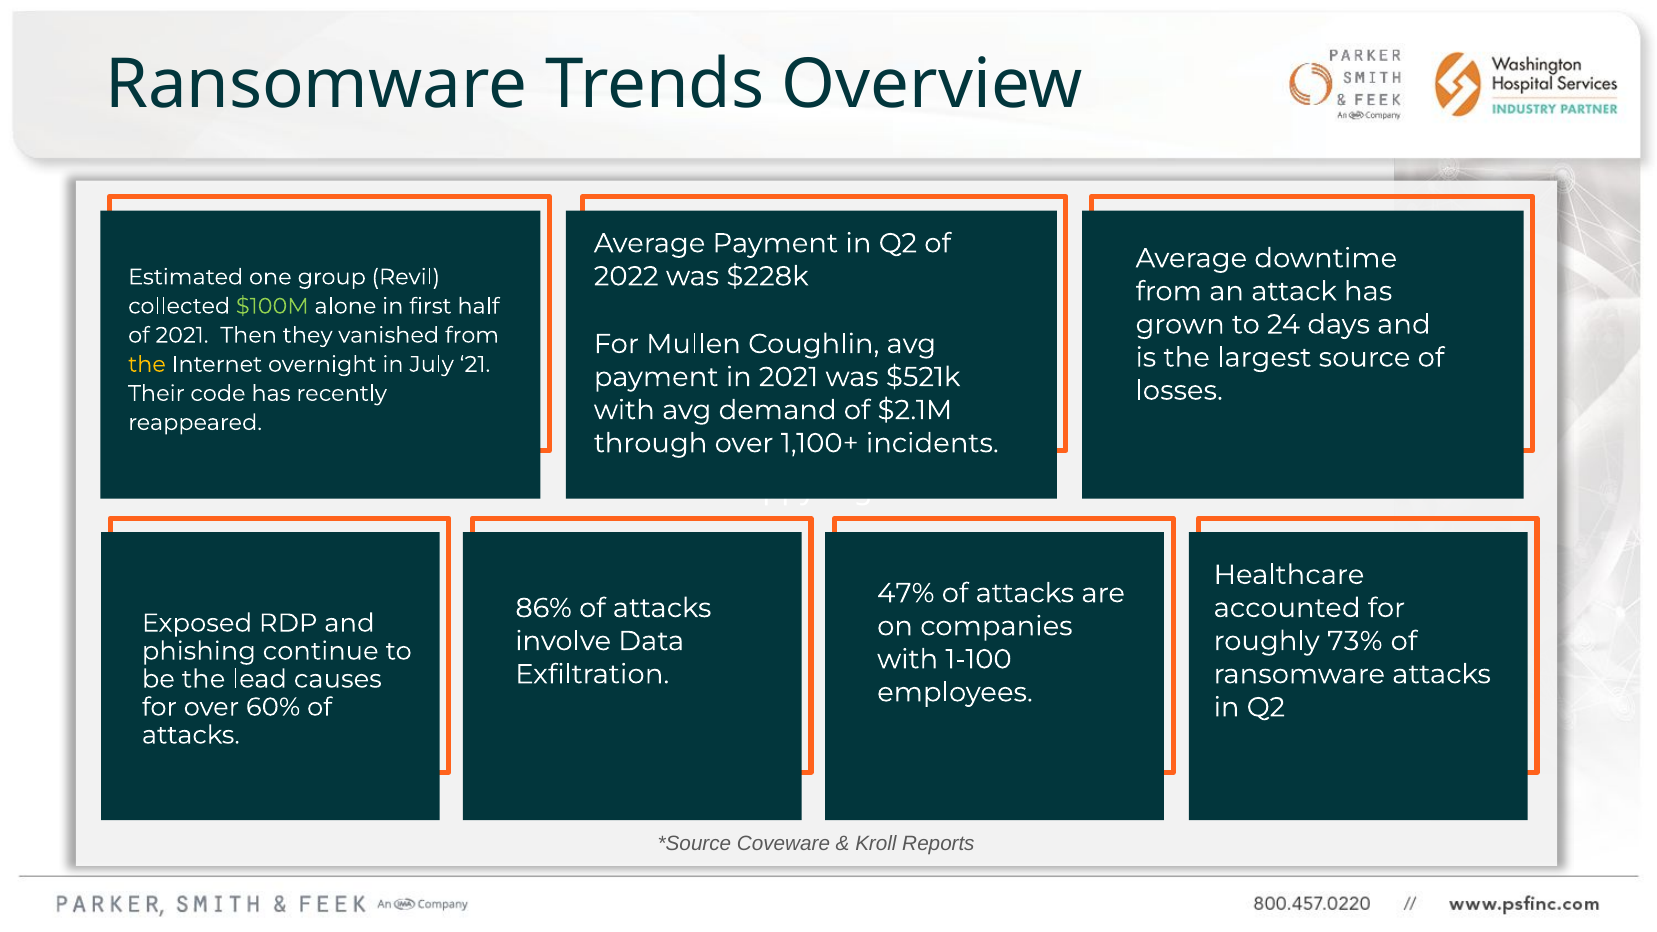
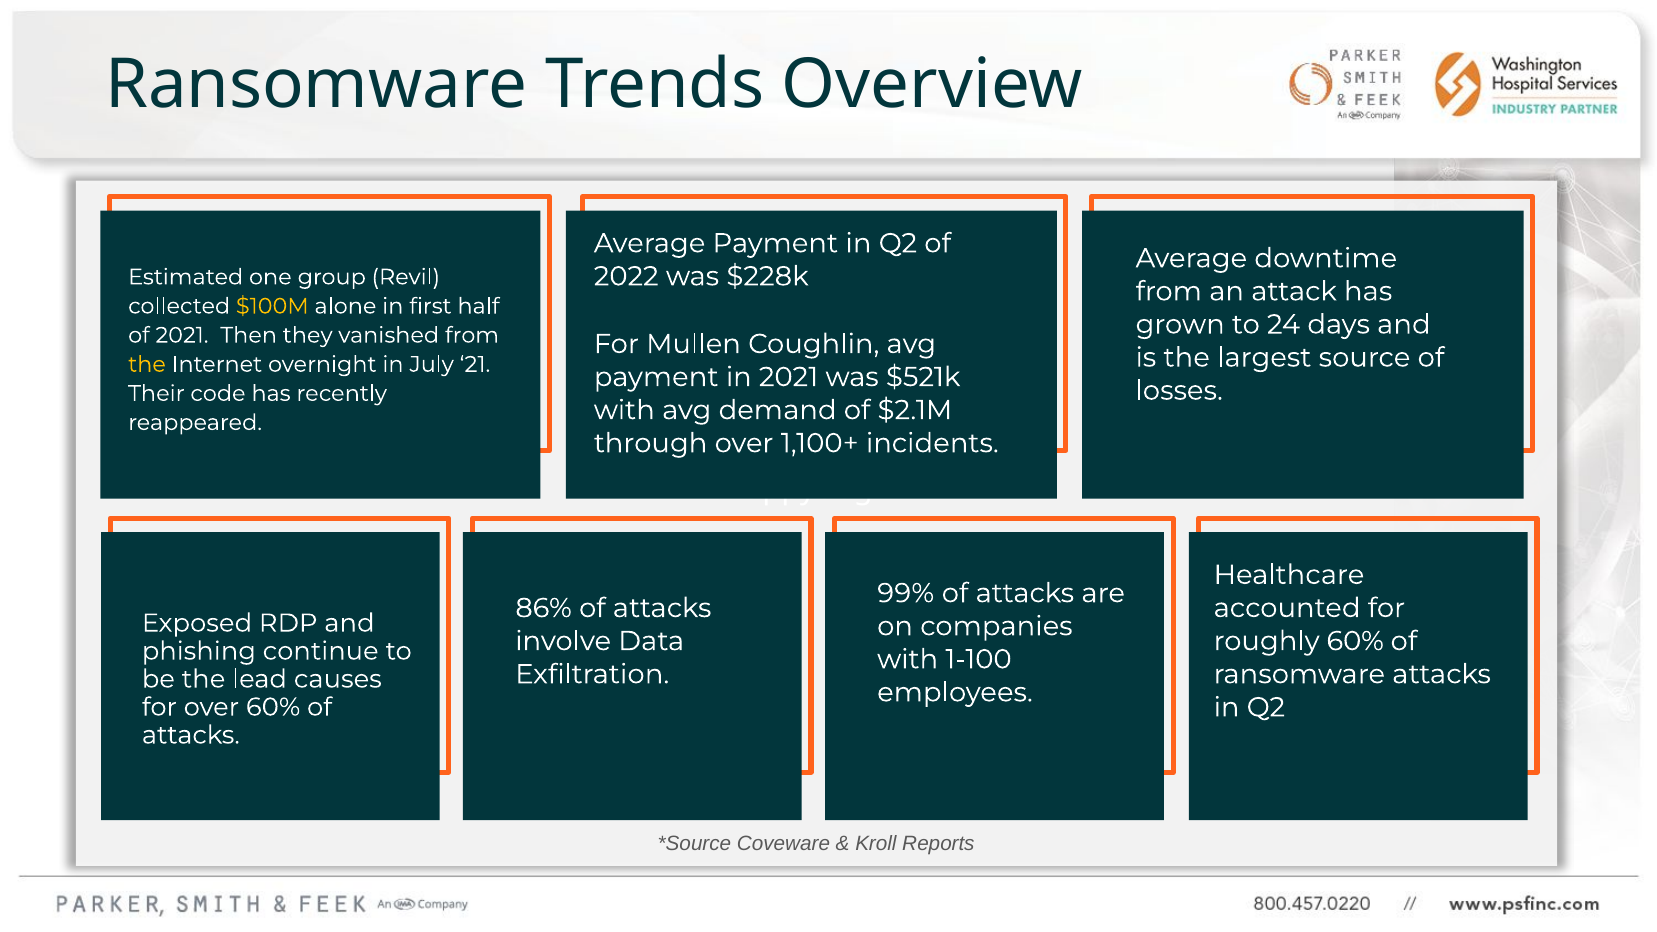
$100M colour: light green -> yellow
47%: 47% -> 99%
roughly 73%: 73% -> 60%
